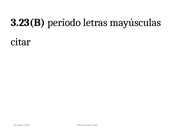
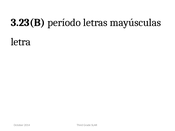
citar: citar -> letra
